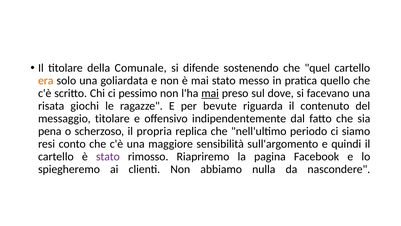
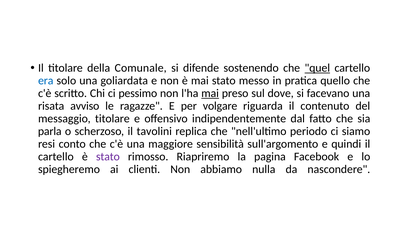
quel underline: none -> present
era colour: orange -> blue
giochi: giochi -> avviso
bevute: bevute -> volgare
pena: pena -> parla
propria: propria -> tavolini
